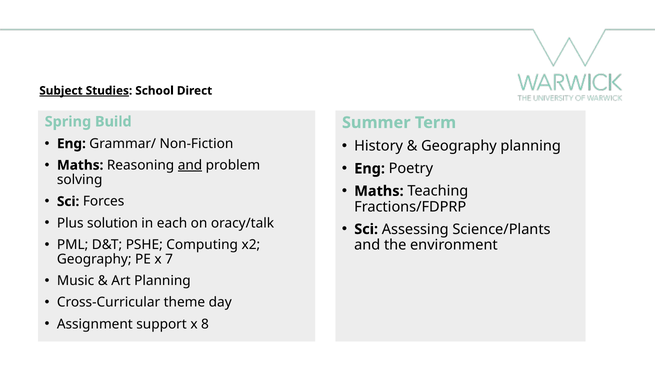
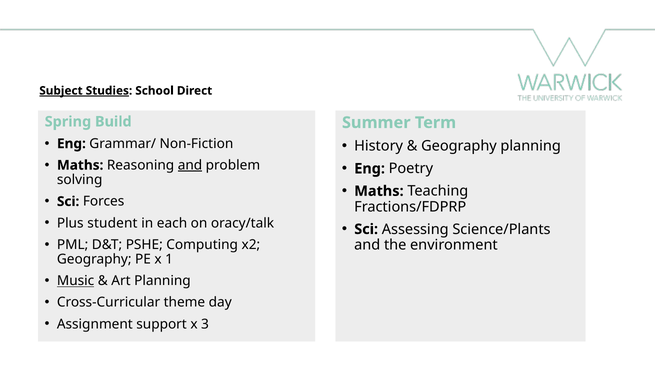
solution: solution -> student
7: 7 -> 1
Music underline: none -> present
8: 8 -> 3
